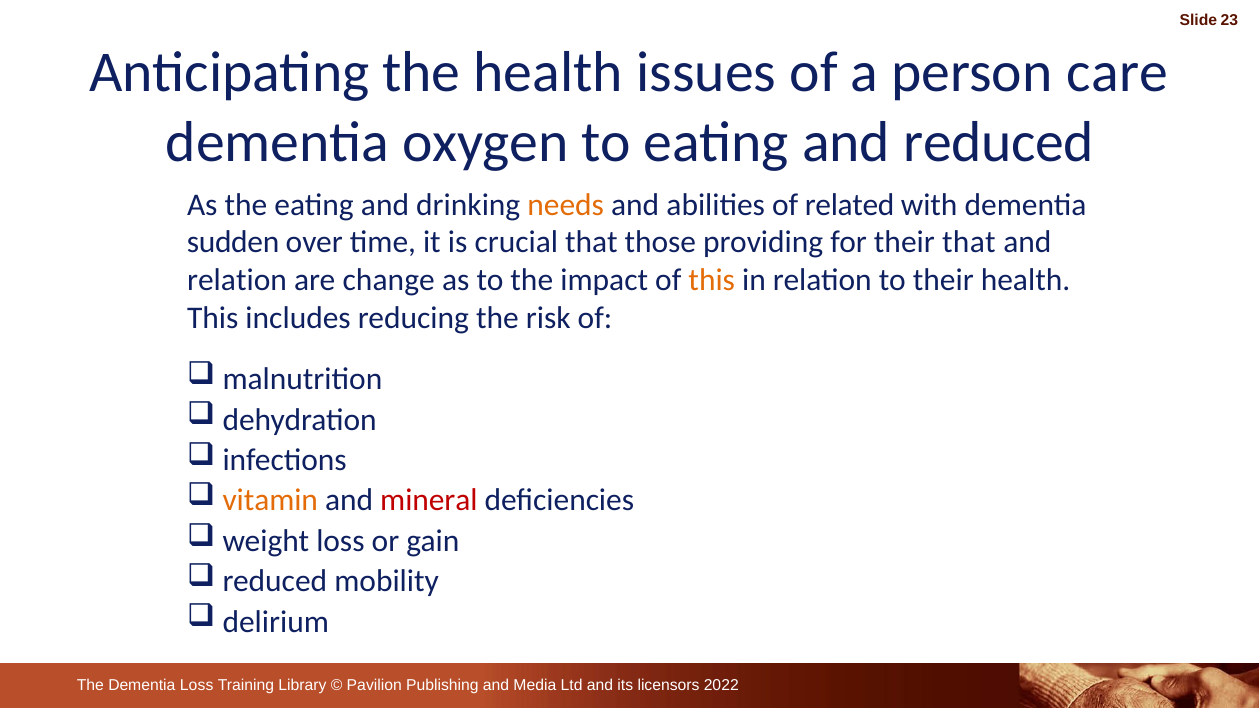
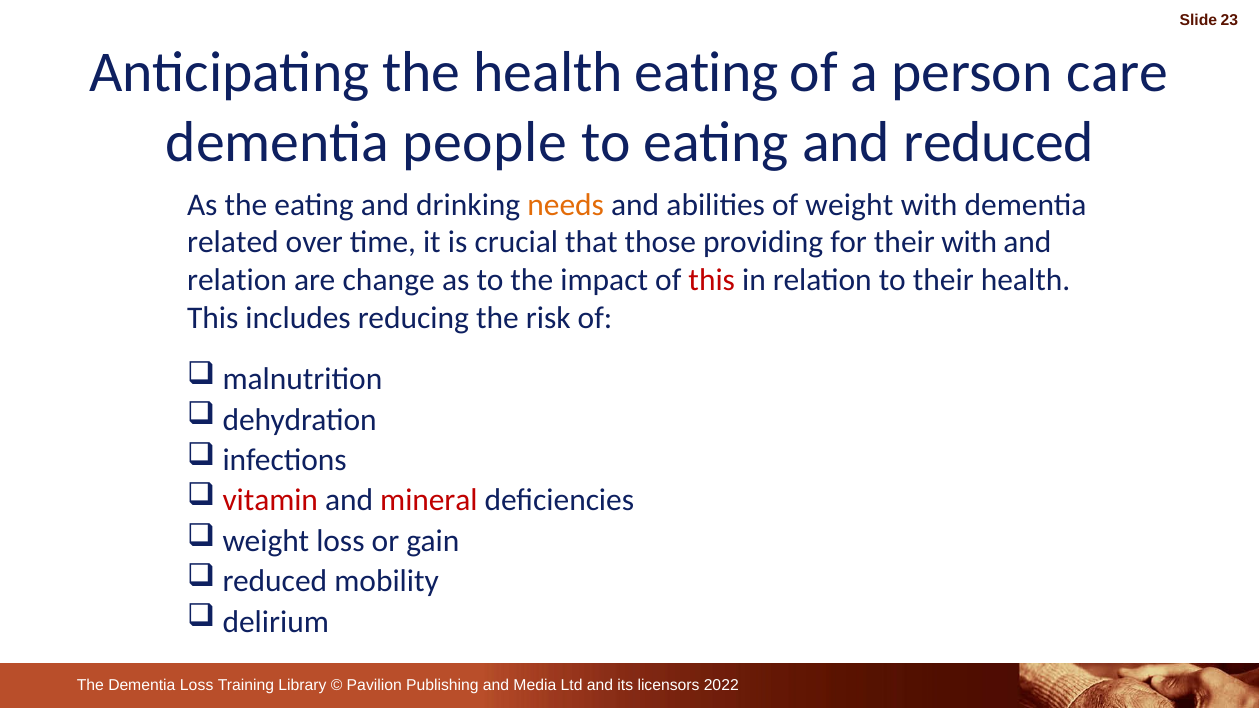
health issues: issues -> eating
oxygen: oxygen -> people
of related: related -> weight
sudden: sudden -> related
their that: that -> with
this at (712, 280) colour: orange -> red
vitamin colour: orange -> red
